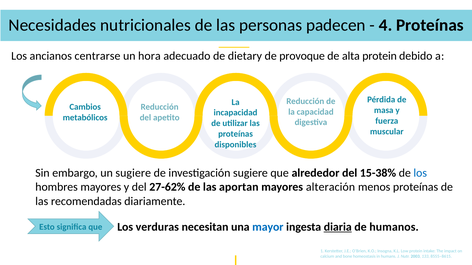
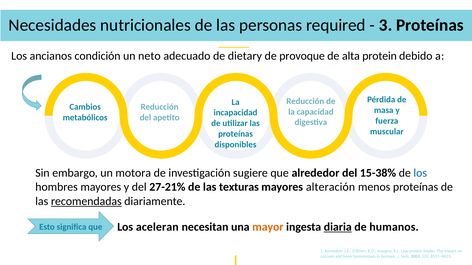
padecen: padecen -> required
4: 4 -> 3
centrarse: centrarse -> condición
hora: hora -> neto
un sugiere: sugiere -> motora
27-62%: 27-62% -> 27-21%
aportan: aportan -> texturas
recomendadas underline: none -> present
verduras: verduras -> aceleran
mayor colour: blue -> orange
